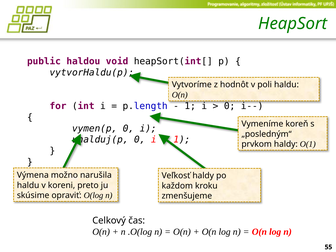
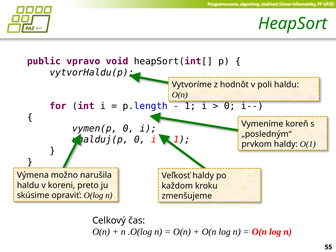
haldou: haldou -> vpravo
